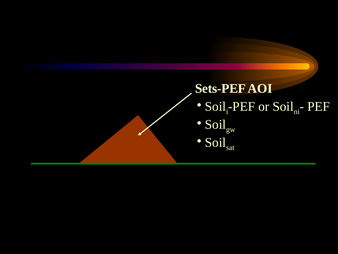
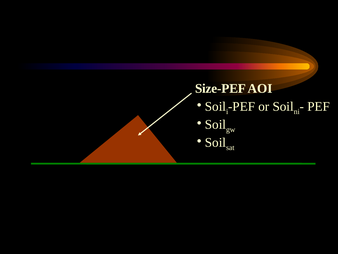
Sets-PEF: Sets-PEF -> Size-PEF
